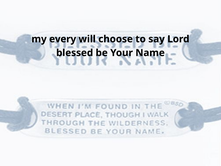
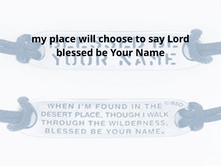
every: every -> place
